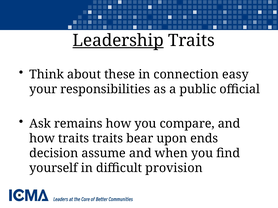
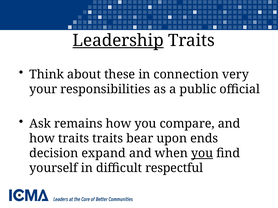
easy: easy -> very
assume: assume -> expand
you at (202, 154) underline: none -> present
provision: provision -> respectful
